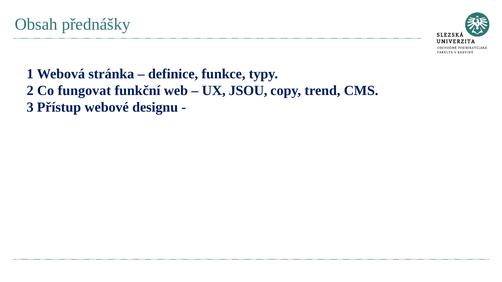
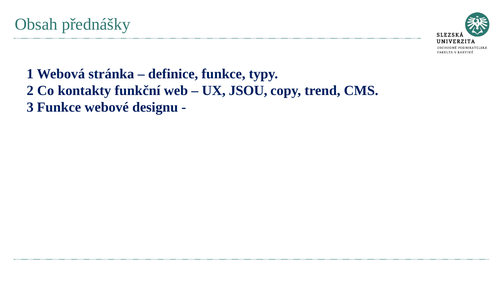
fungovat: fungovat -> kontakty
3 Přístup: Přístup -> Funkce
